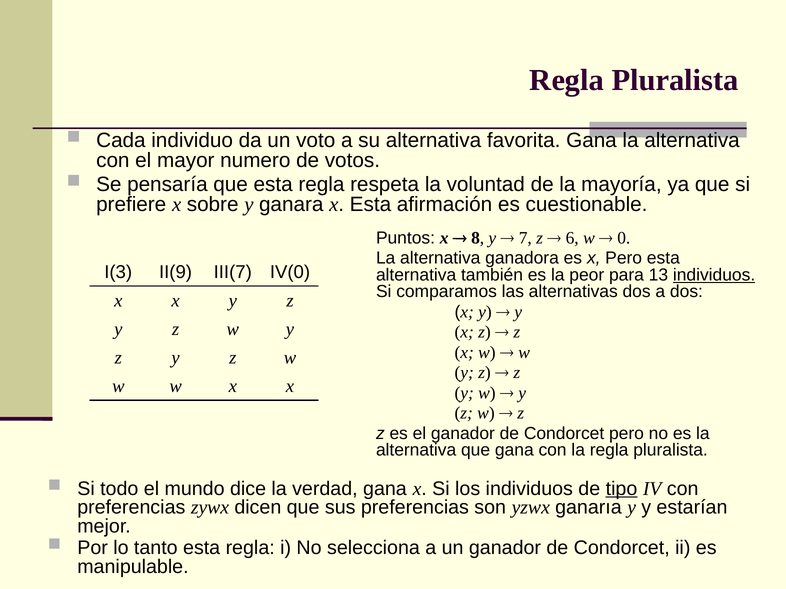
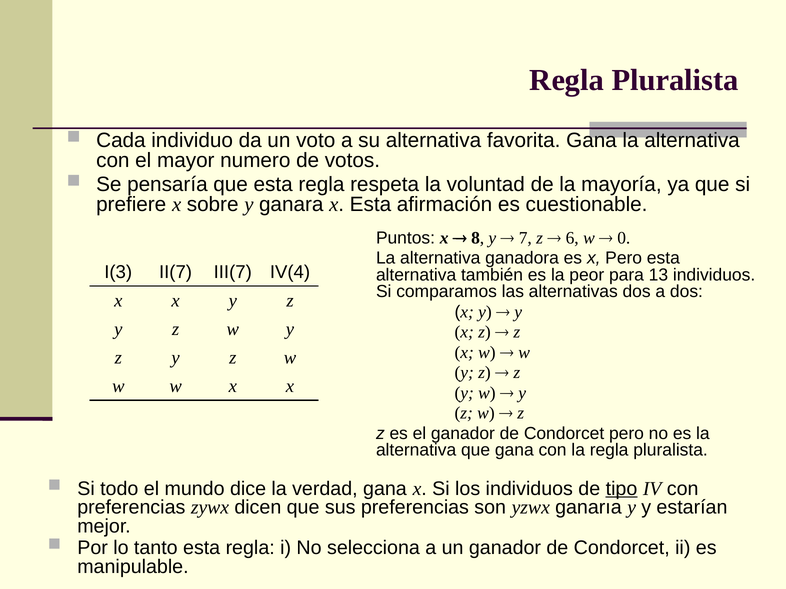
II(9: II(9 -> II(7
IV(0: IV(0 -> IV(4
individuos at (714, 275) underline: present -> none
